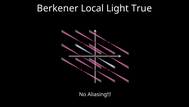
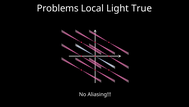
Berkener: Berkener -> Problems
